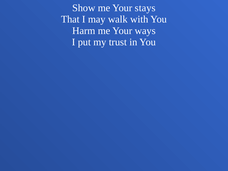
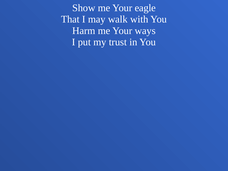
stays: stays -> eagle
